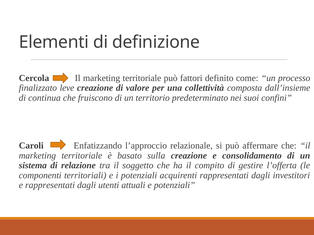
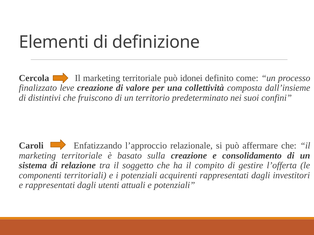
fattori: fattori -> idonei
continua: continua -> distintivi
